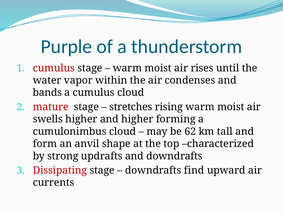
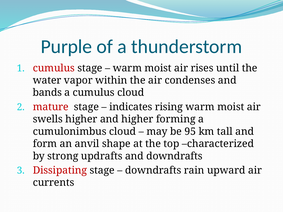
stretches: stretches -> indicates
62: 62 -> 95
find: find -> rain
